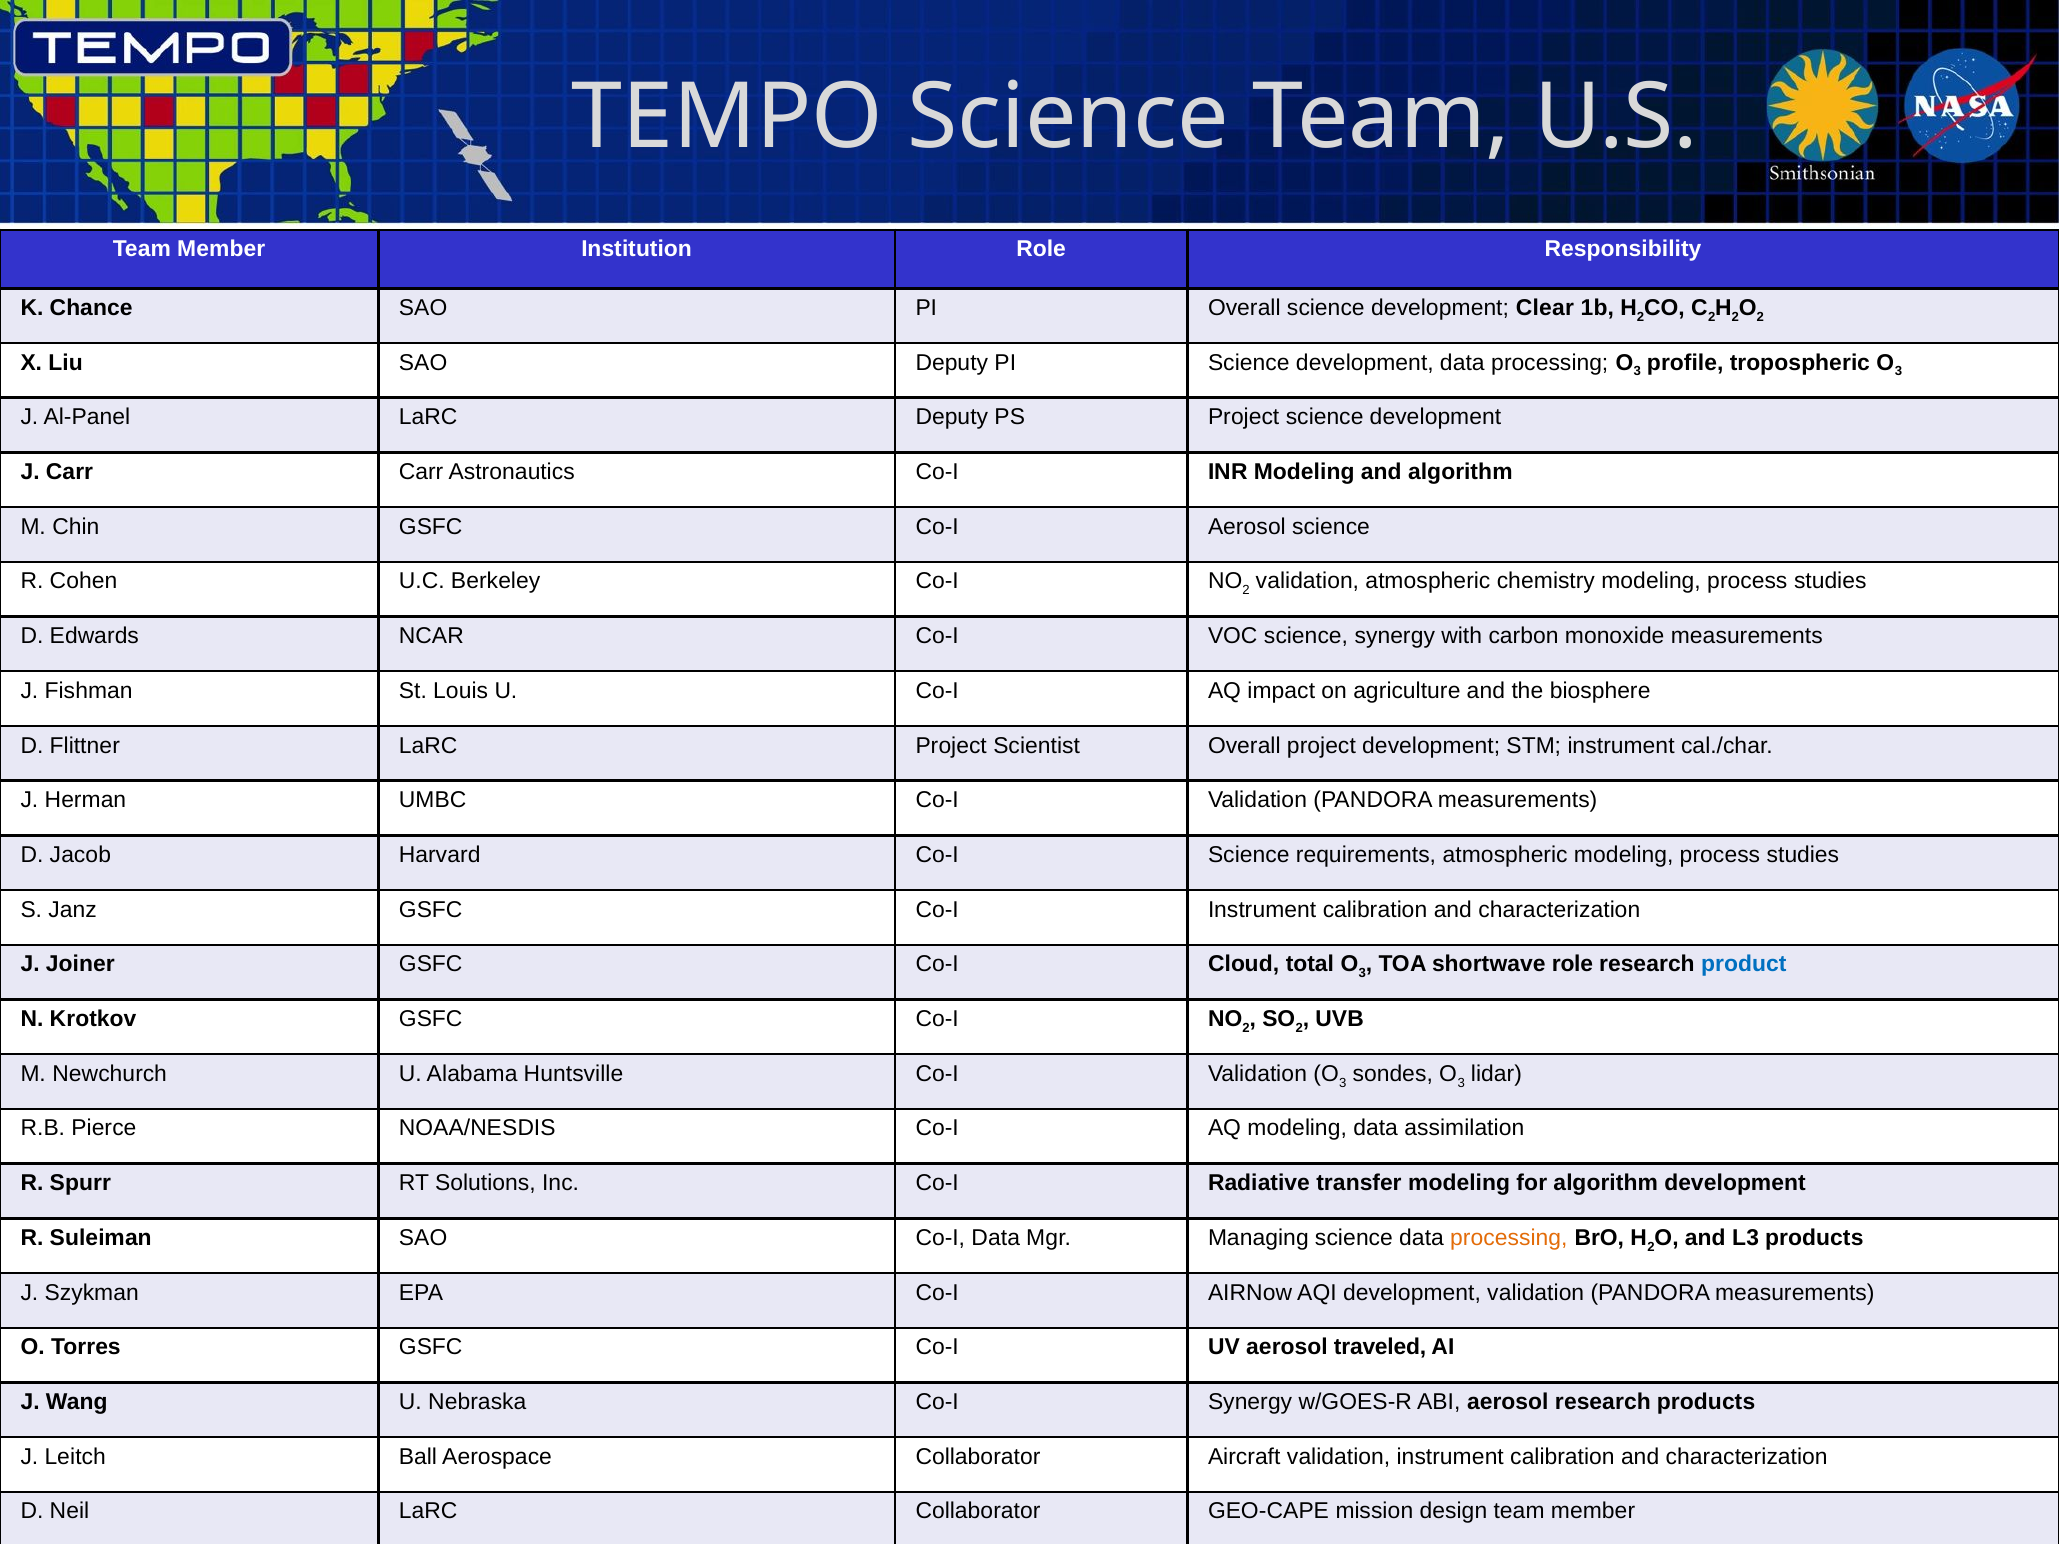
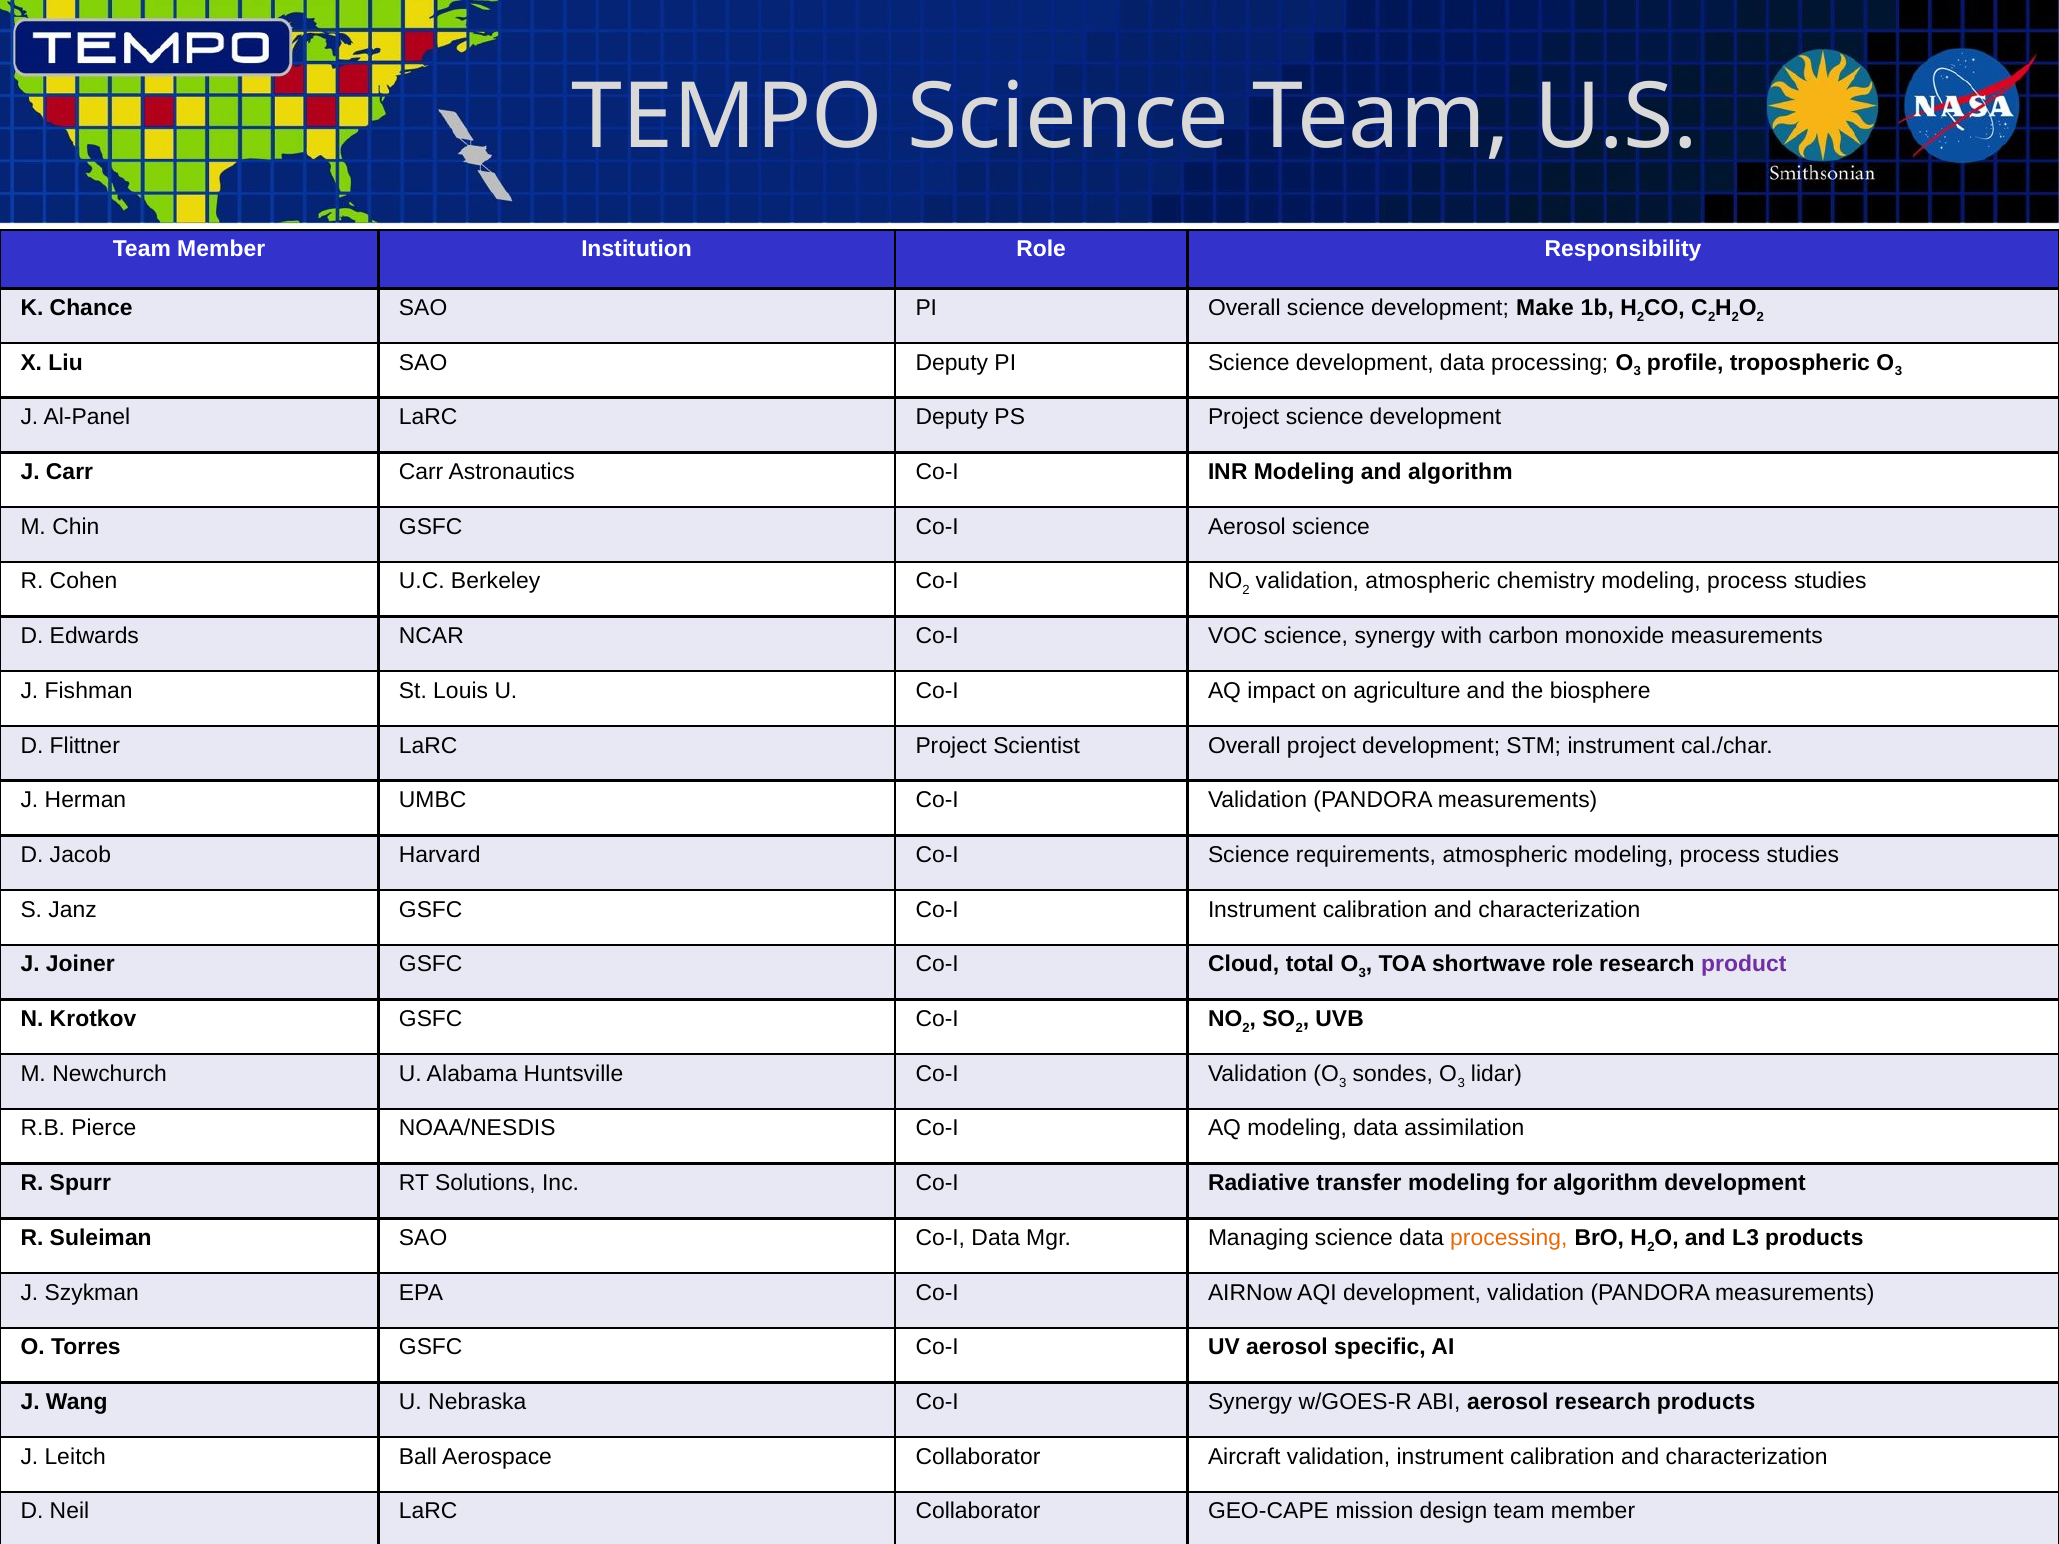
Clear: Clear -> Make
product colour: blue -> purple
traveled: traveled -> specific
